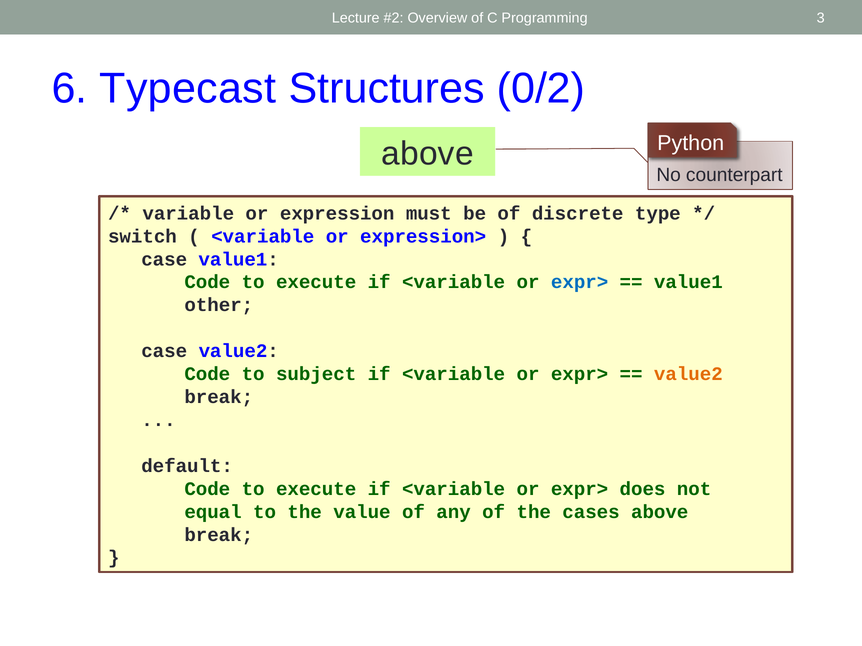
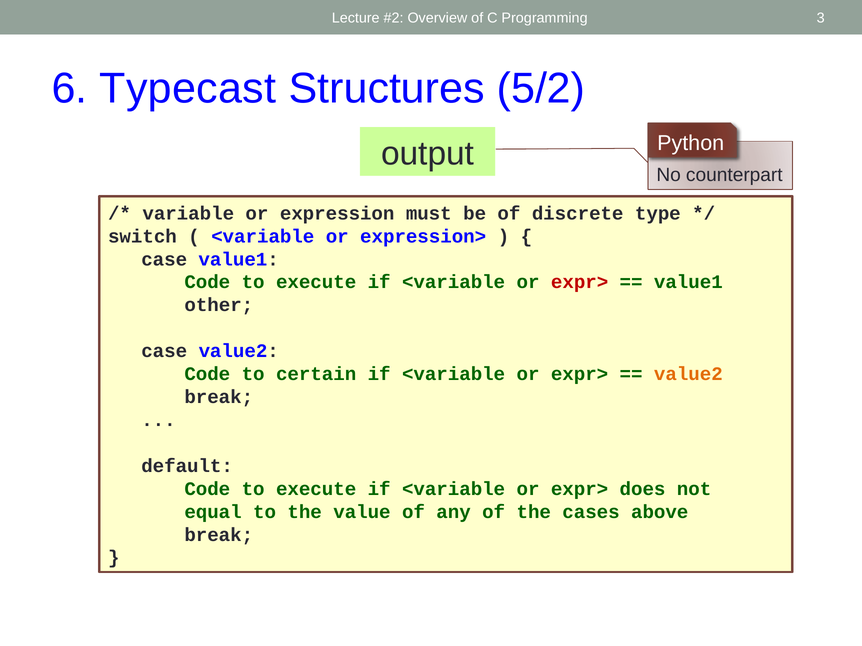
0/2: 0/2 -> 5/2
above at (427, 154): above -> output
expr> at (580, 282) colour: blue -> red
subject: subject -> certain
